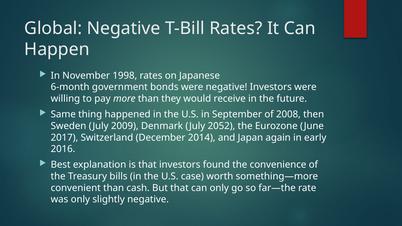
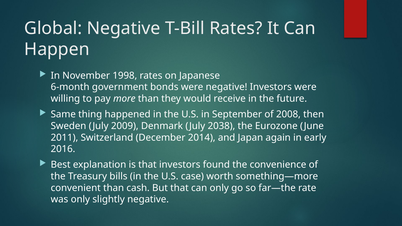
2052: 2052 -> 2038
2017: 2017 -> 2011
